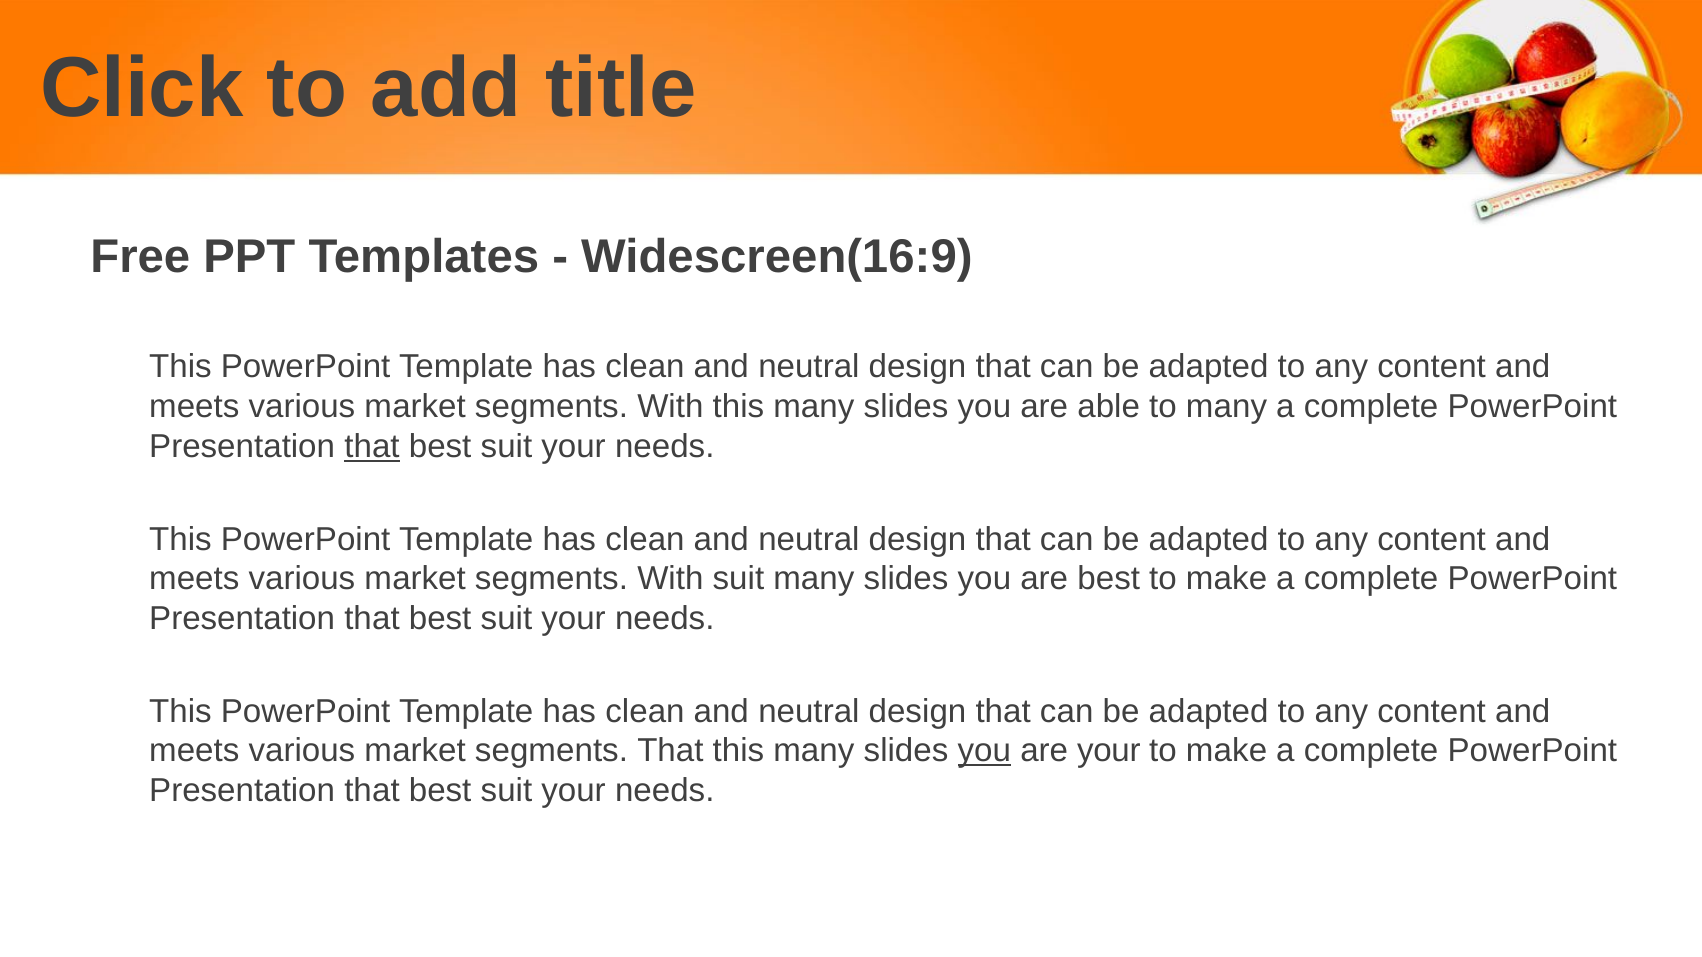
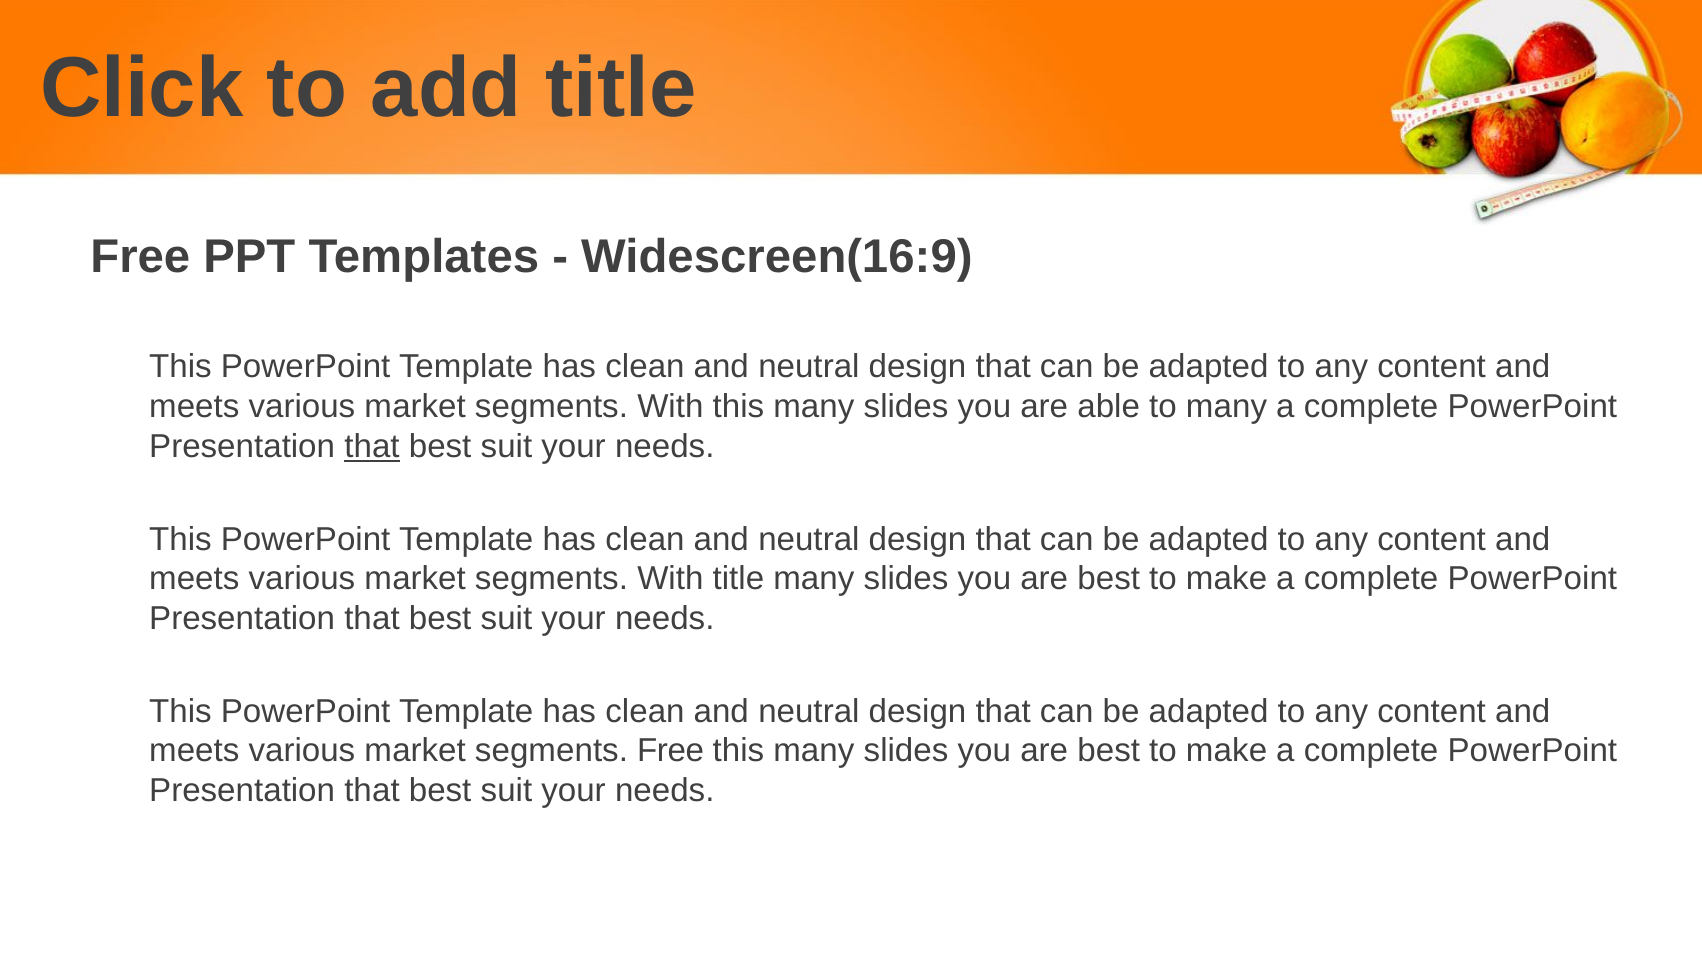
With suit: suit -> title
segments That: That -> Free
you at (984, 751) underline: present -> none
your at (1109, 751): your -> best
